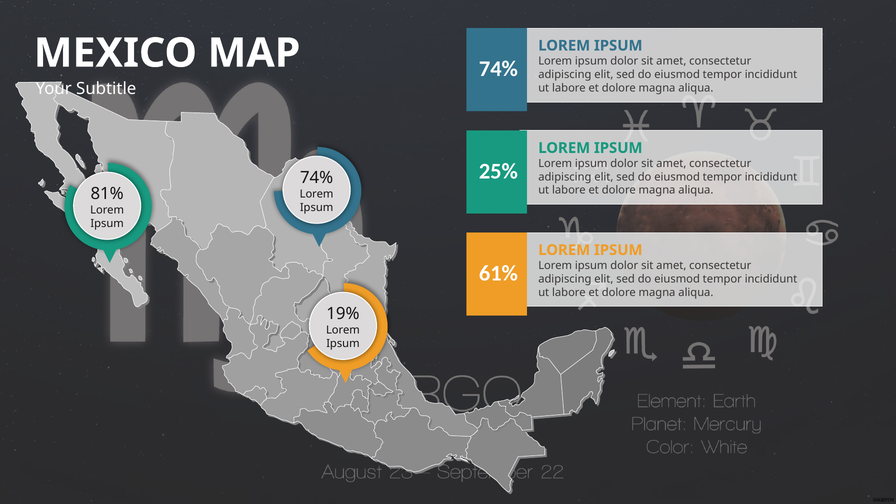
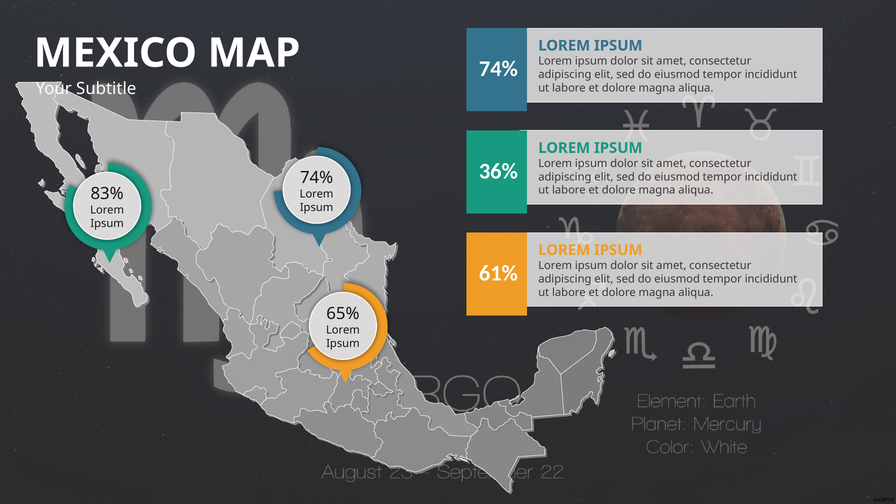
25%: 25% -> 36%
81%: 81% -> 83%
19%: 19% -> 65%
